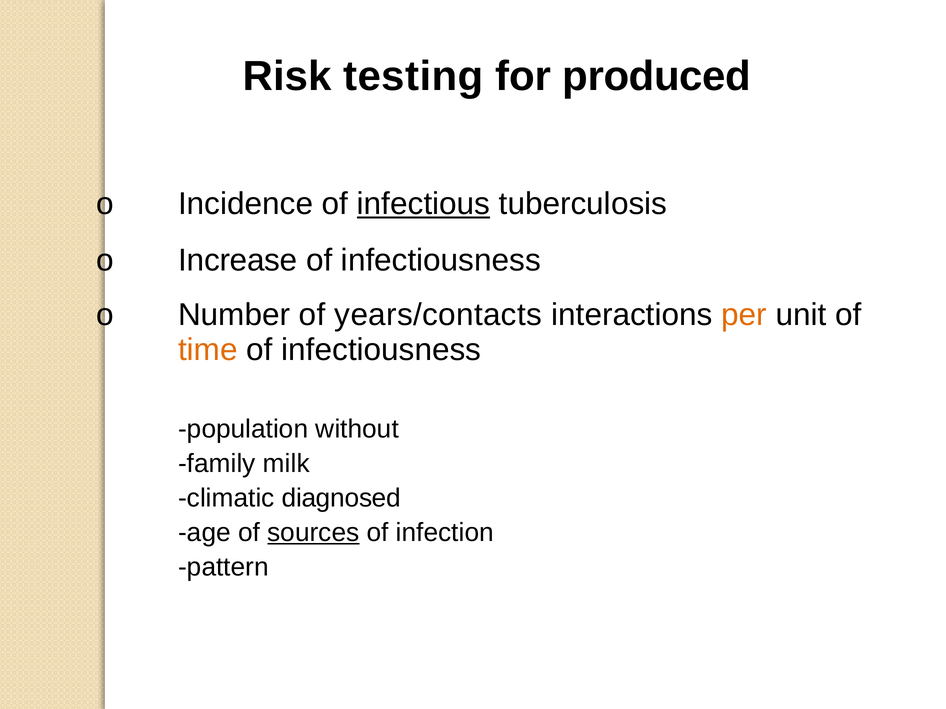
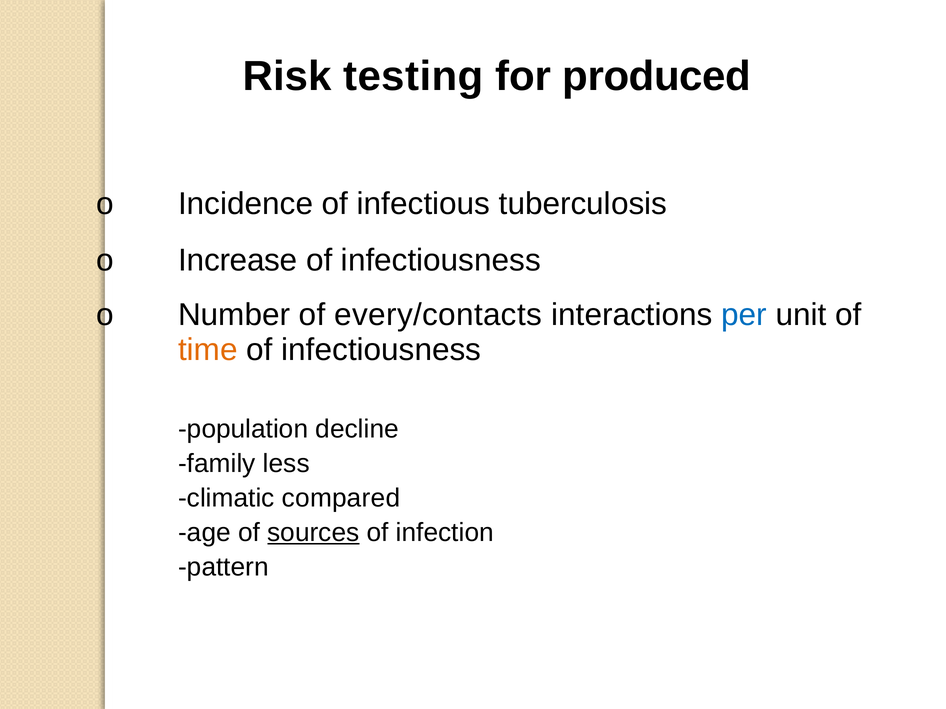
infectious underline: present -> none
years/contacts: years/contacts -> every/contacts
per colour: orange -> blue
without: without -> decline
milk: milk -> less
diagnosed: diagnosed -> compared
